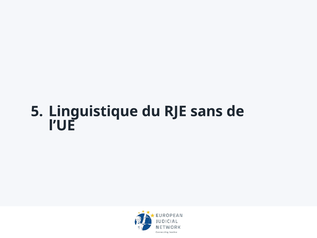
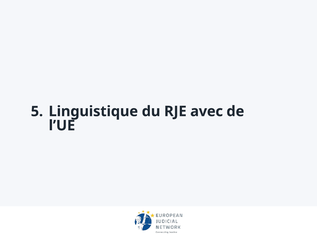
sans: sans -> avec
